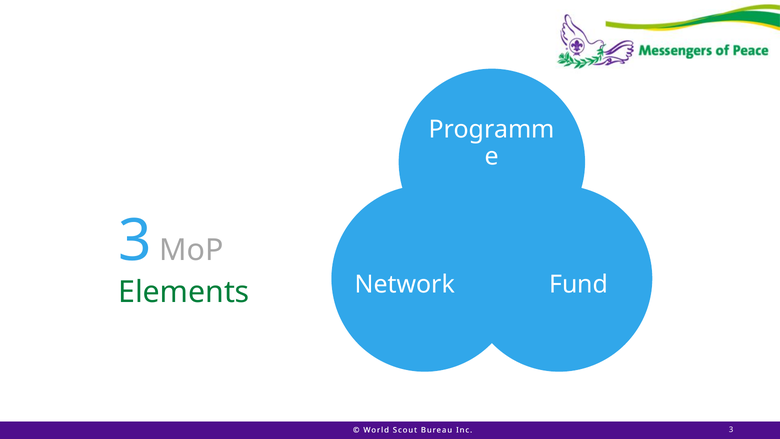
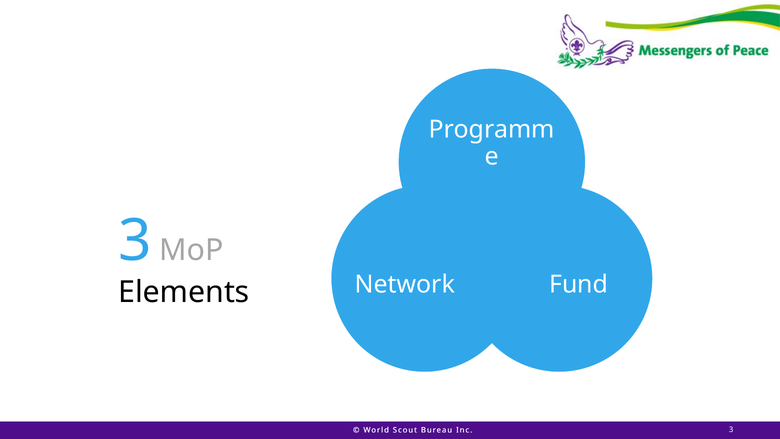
Elements colour: green -> black
